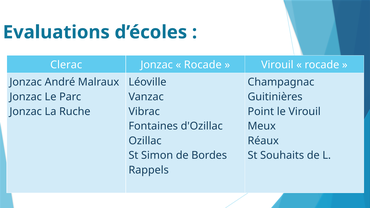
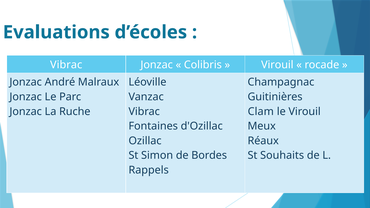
Clerac at (66, 65): Clerac -> Vibrac
Rocade at (203, 65): Rocade -> Colibris
Point: Point -> Clam
